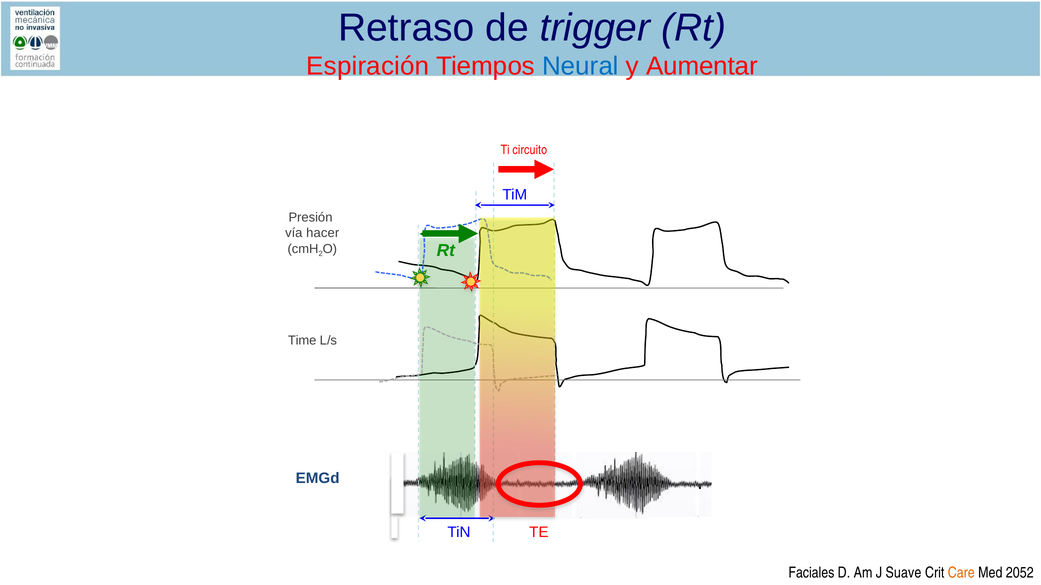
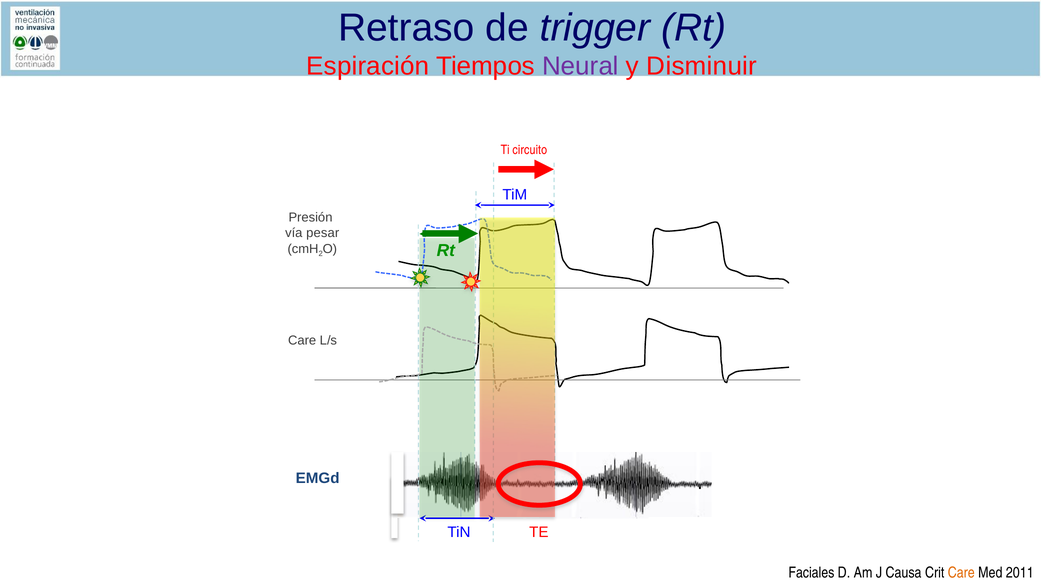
Neural colour: blue -> purple
Aumentar: Aumentar -> Disminuir
hacer: hacer -> pesar
Time at (302, 341): Time -> Care
Suave: Suave -> Causa
2052: 2052 -> 2011
